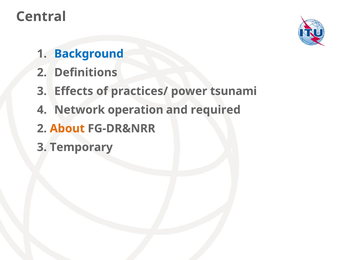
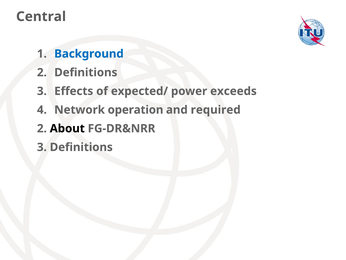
practices/: practices/ -> expected/
tsunami: tsunami -> exceeds
About colour: orange -> black
3 Temporary: Temporary -> Definitions
